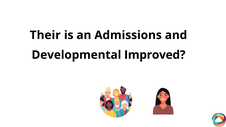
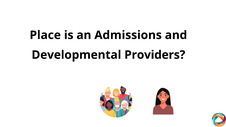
Their: Their -> Place
Improved: Improved -> Providers
